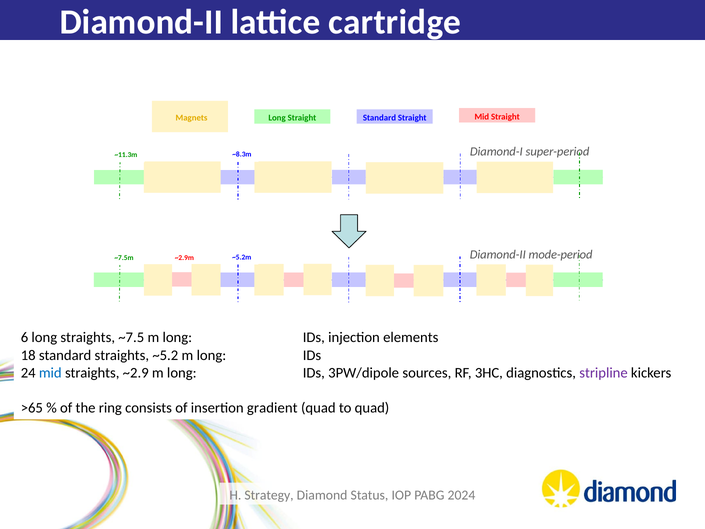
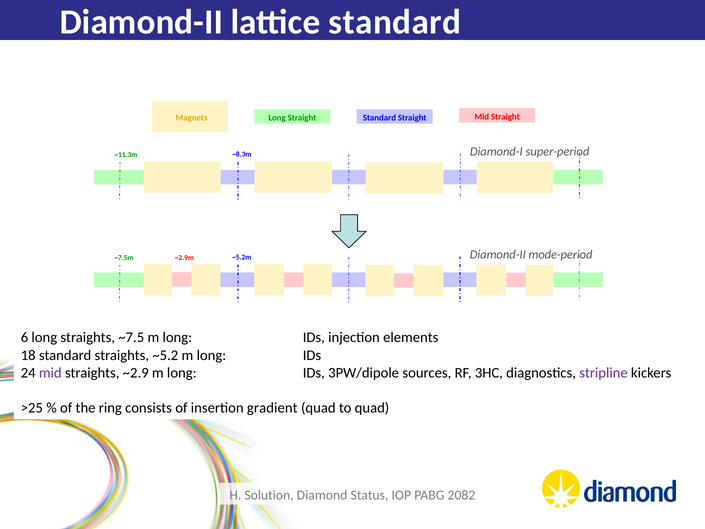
lattice cartridge: cartridge -> standard
mid at (50, 373) colour: blue -> purple
>65: >65 -> >25
Strategy: Strategy -> Solution
2024: 2024 -> 2082
